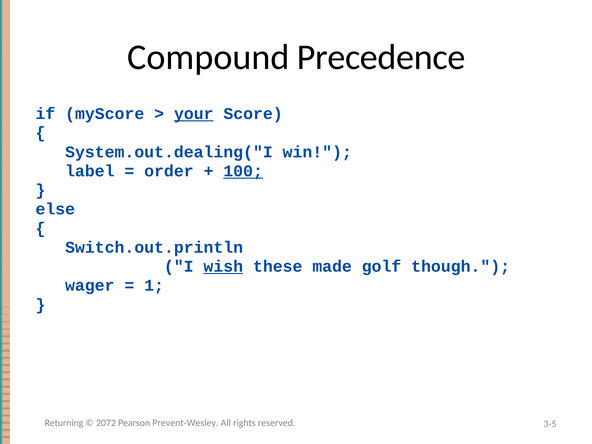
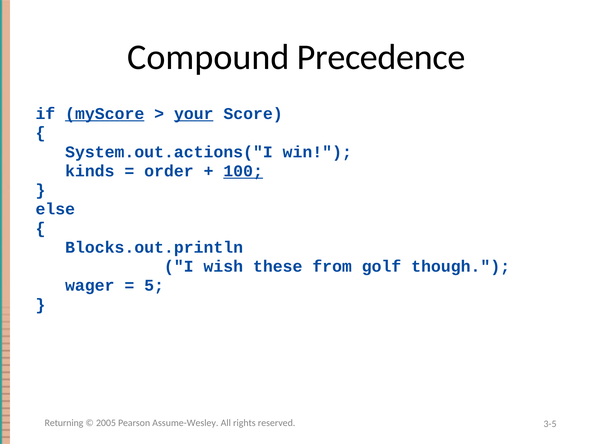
myScore underline: none -> present
System.out.dealing("I: System.out.dealing("I -> System.out.actions("I
label: label -> kinds
Switch.out.println: Switch.out.println -> Blocks.out.println
wish underline: present -> none
made: made -> from
1: 1 -> 5
2072: 2072 -> 2005
Prevent-Wesley: Prevent-Wesley -> Assume-Wesley
